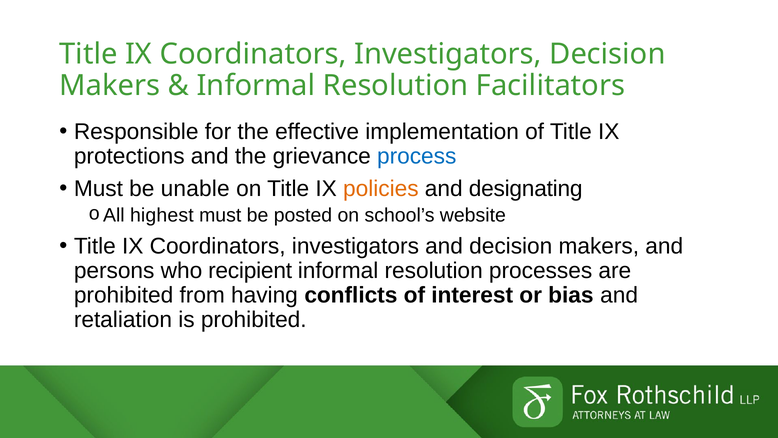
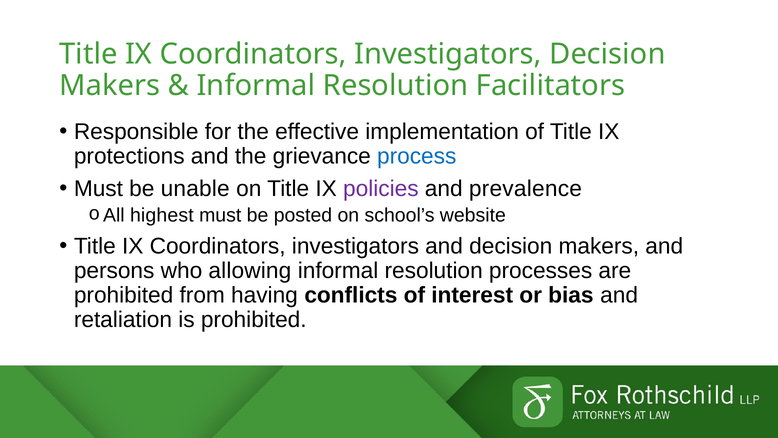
policies colour: orange -> purple
designating: designating -> prevalence
recipient: recipient -> allowing
